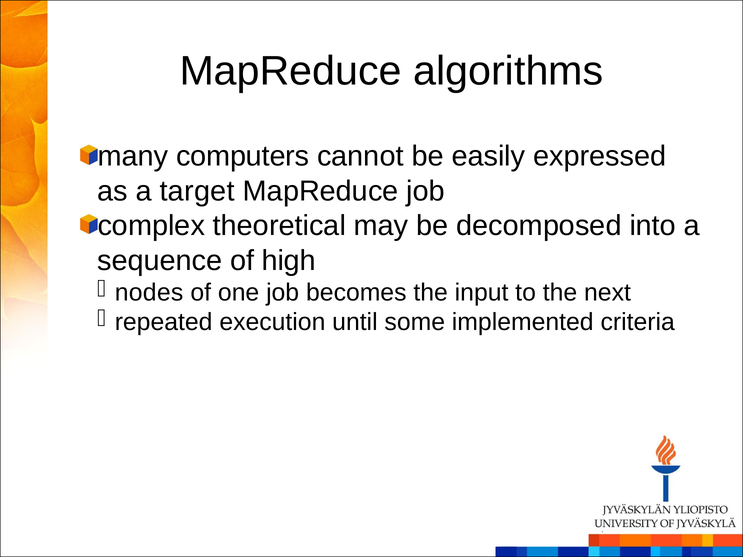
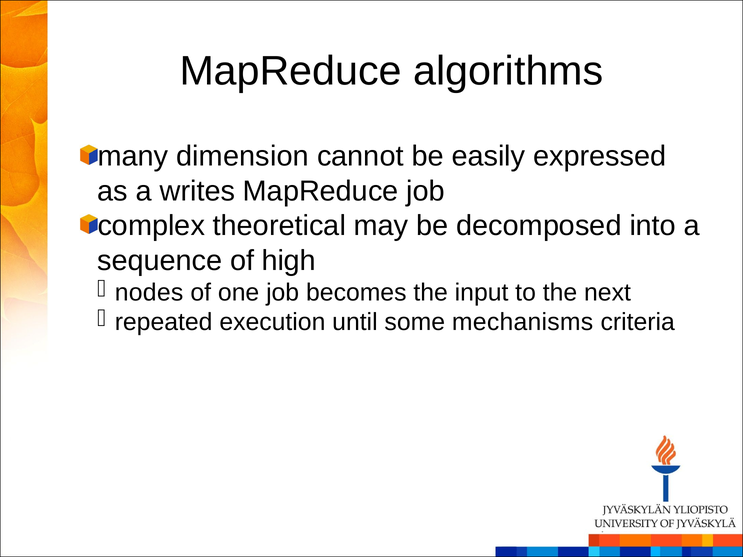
computers: computers -> dimension
target: target -> writes
implemented: implemented -> mechanisms
